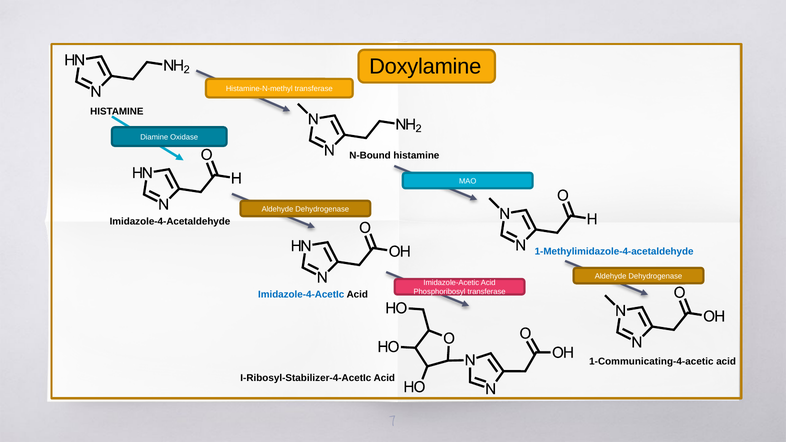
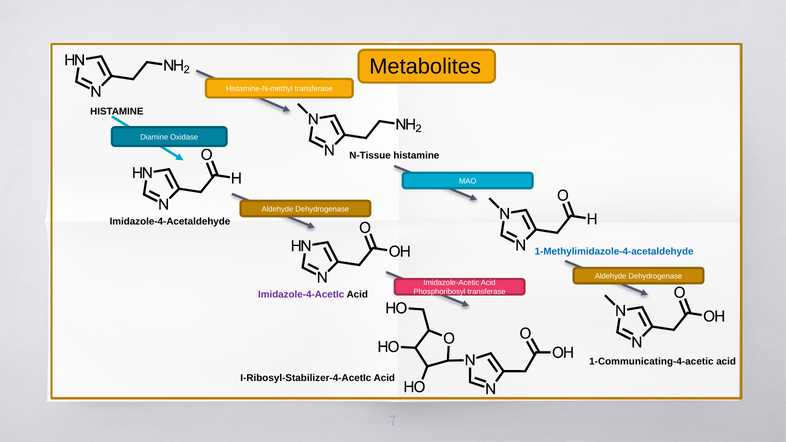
Doxylamine: Doxylamine -> Metabolites
N-Bound: N-Bound -> N-Tissue
Imidazole-4-AcetIc colour: blue -> purple
